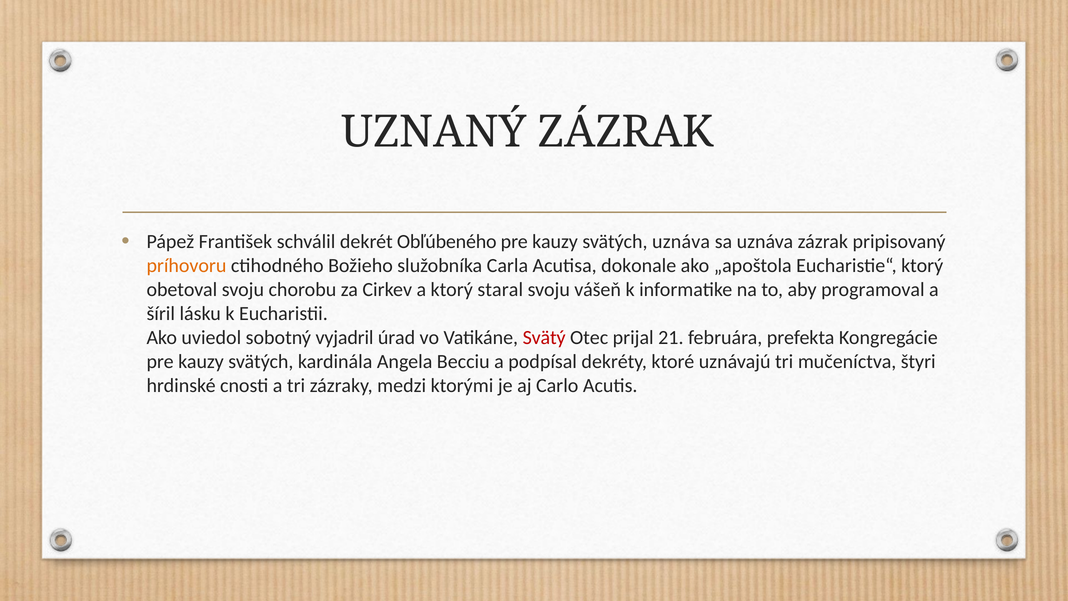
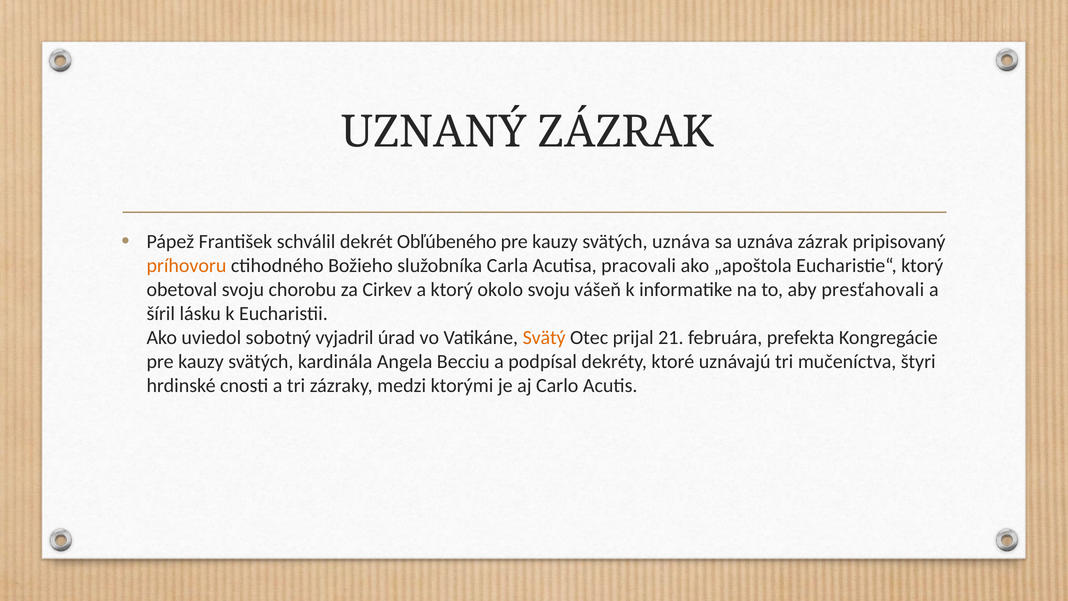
dokonale: dokonale -> pracovali
staral: staral -> okolo
programoval: programoval -> presťahovali
Svätý colour: red -> orange
